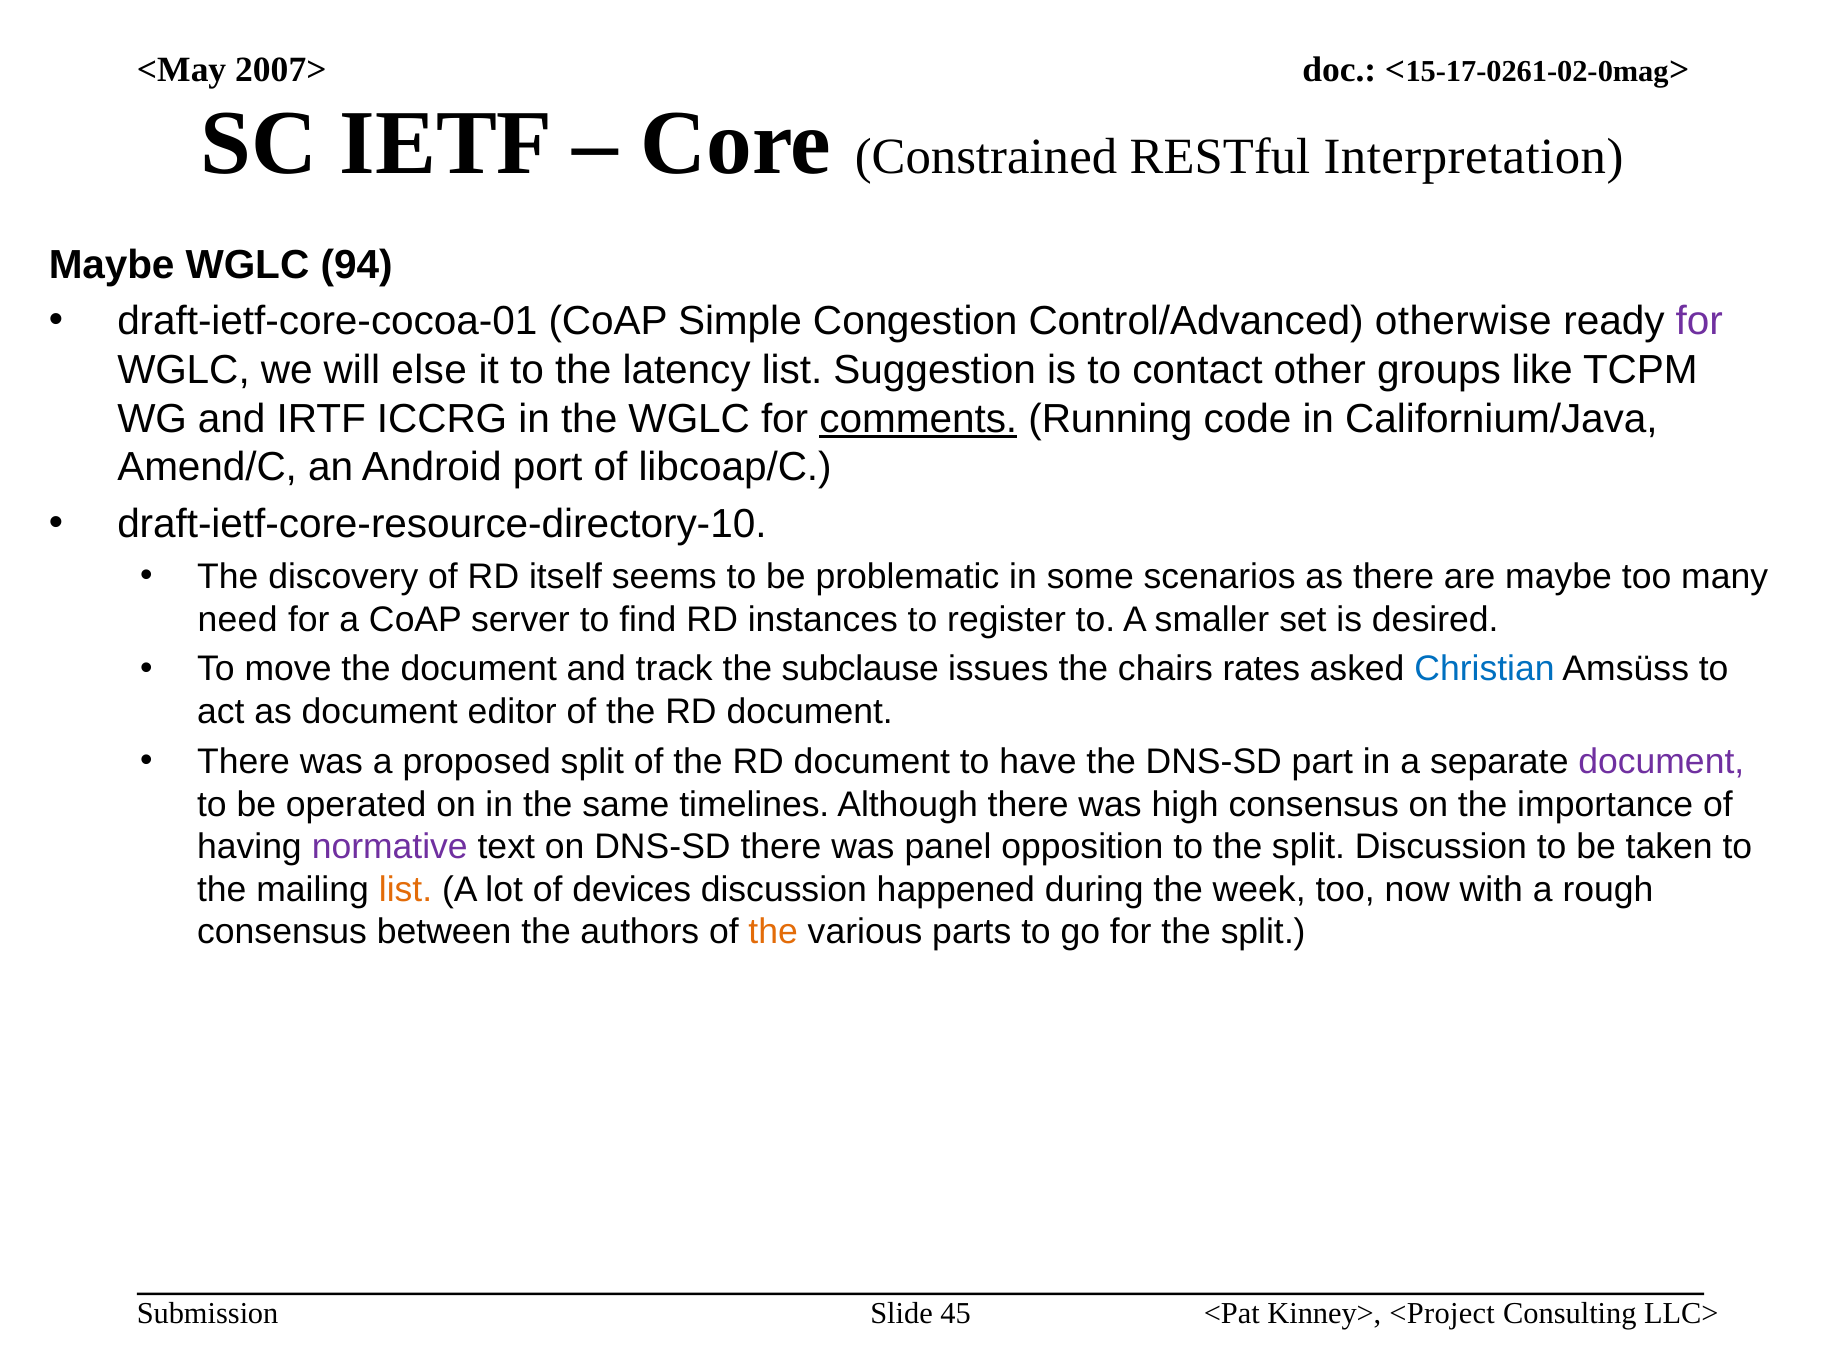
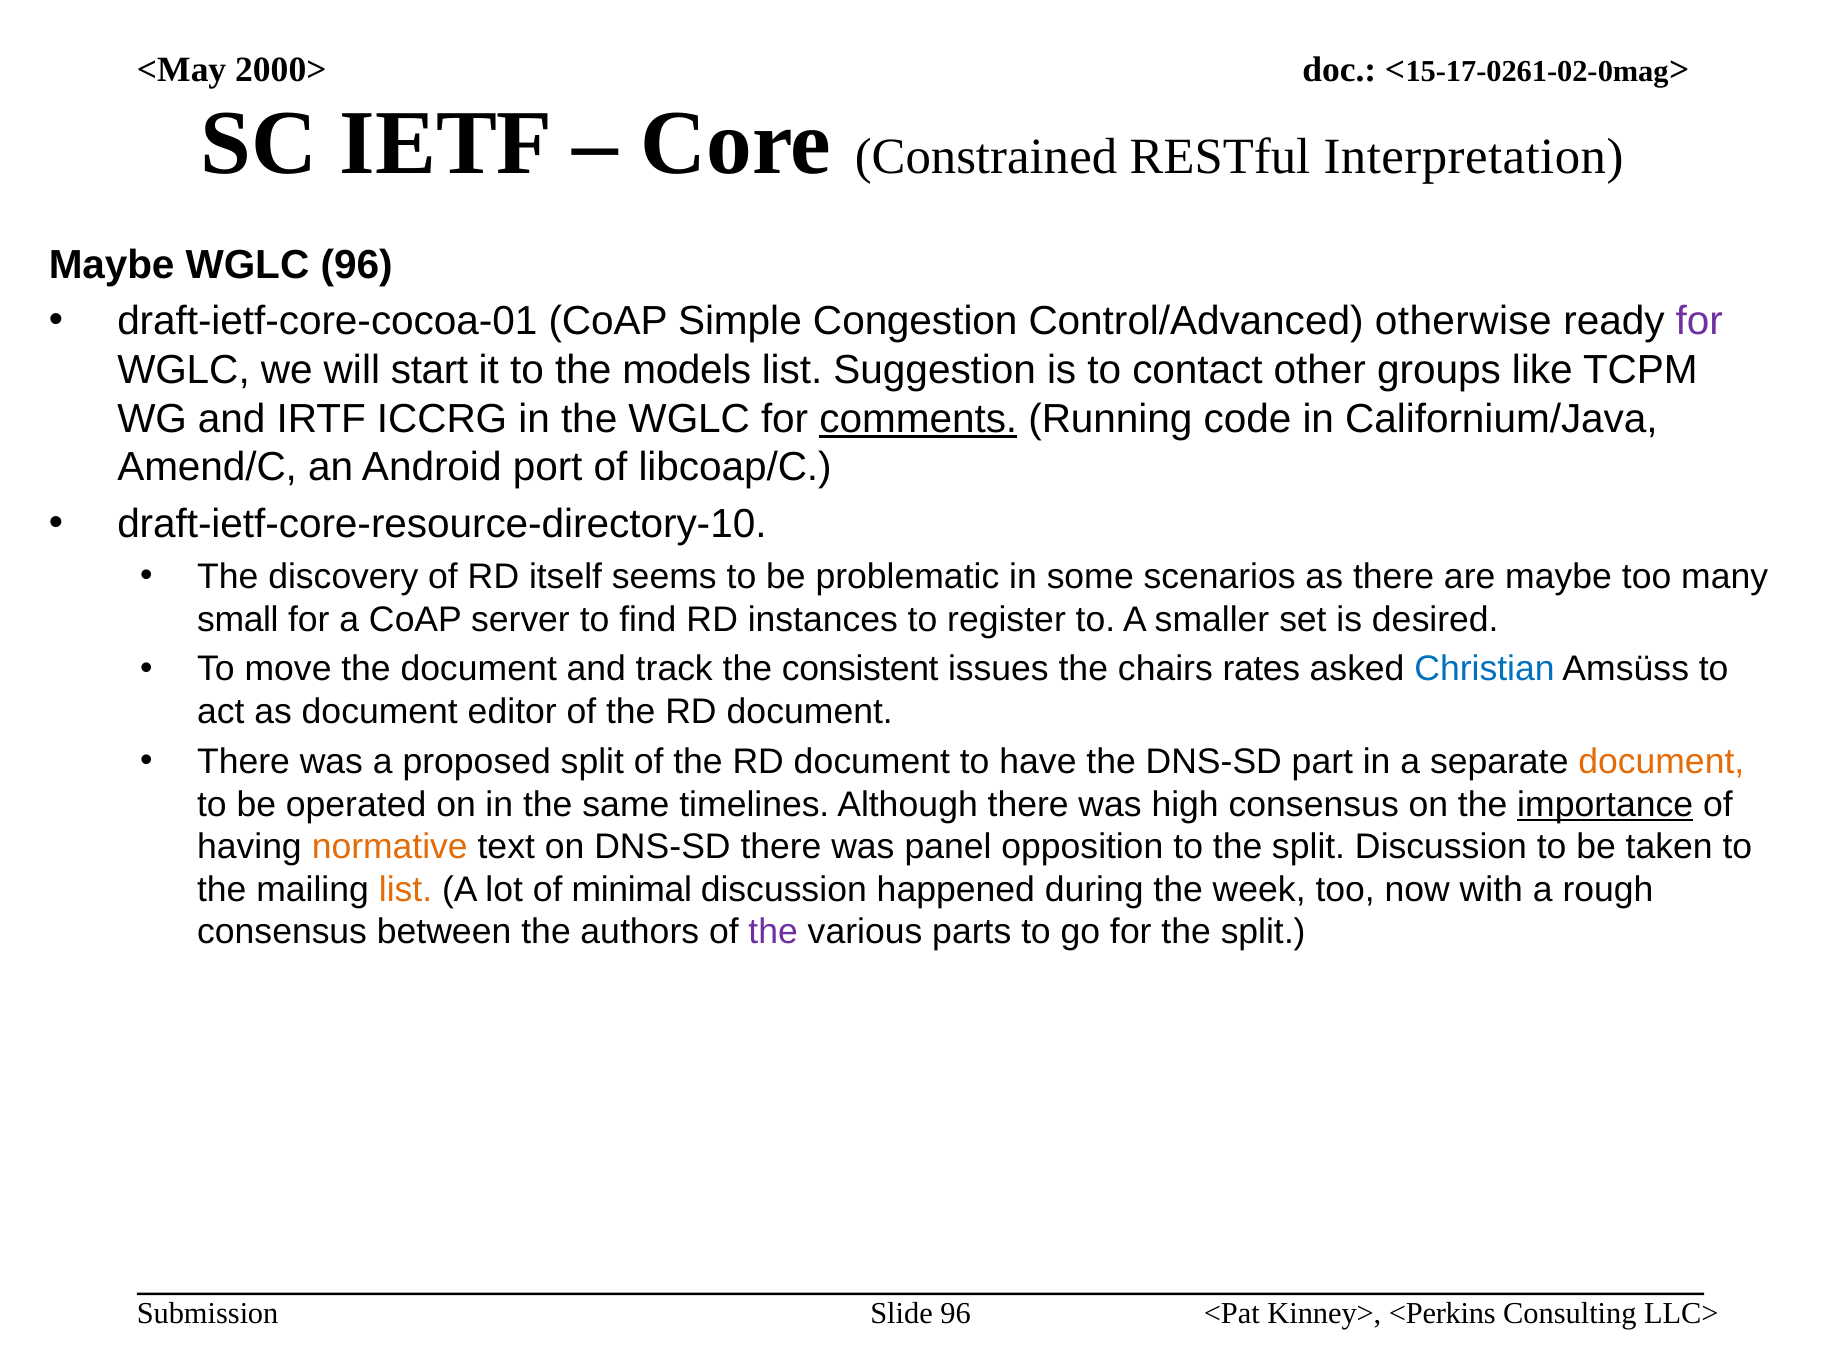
2007>: 2007> -> 2000>
WGLC 94: 94 -> 96
else: else -> start
latency: latency -> models
need: need -> small
subclause: subclause -> consistent
document at (1661, 761) colour: purple -> orange
importance underline: none -> present
normative colour: purple -> orange
devices: devices -> minimal
the at (773, 932) colour: orange -> purple
Slide 45: 45 -> 96
<Project: <Project -> <Perkins
